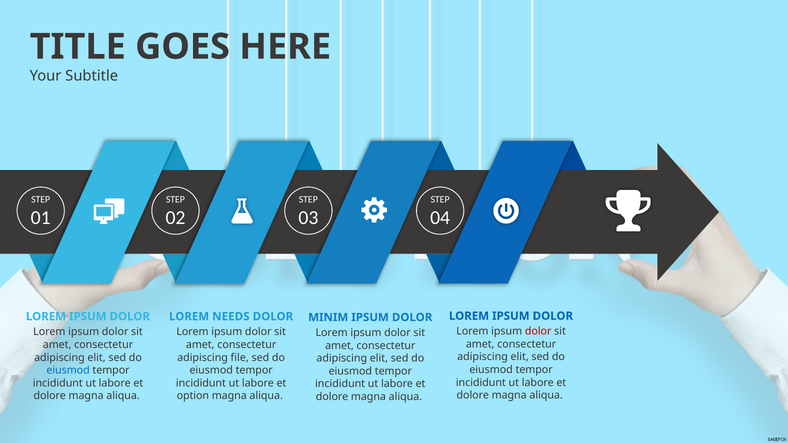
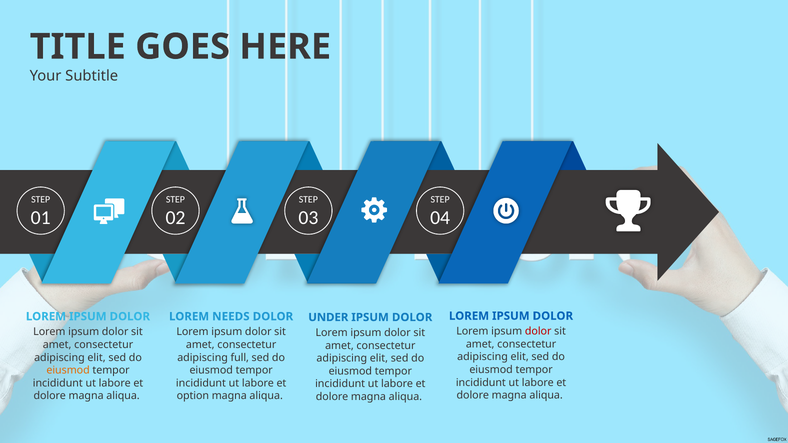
MINIM: MINIM -> UNDER
file: file -> full
eiusmod at (68, 371) colour: blue -> orange
